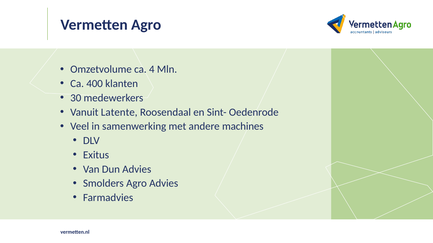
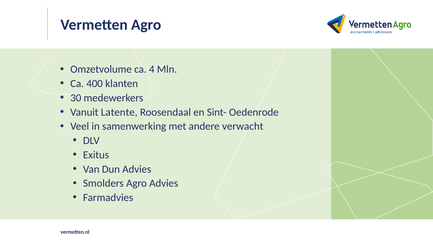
machines: machines -> verwacht
